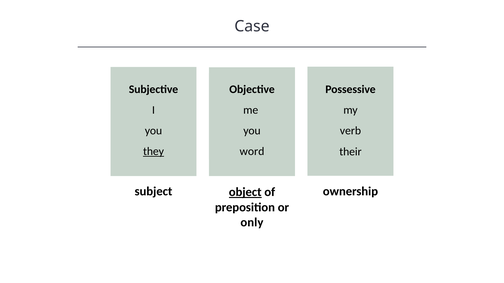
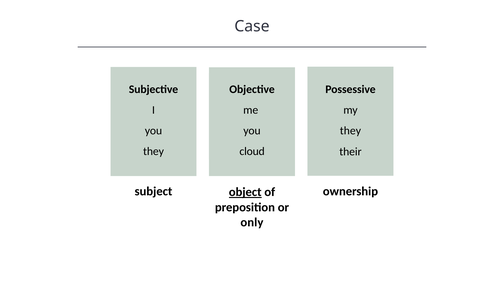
verb at (350, 131): verb -> they
they at (154, 152) underline: present -> none
word: word -> cloud
